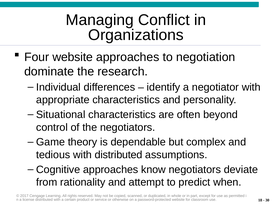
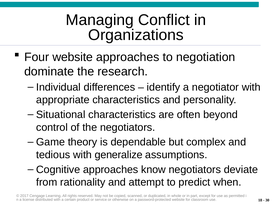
with distributed: distributed -> generalize
